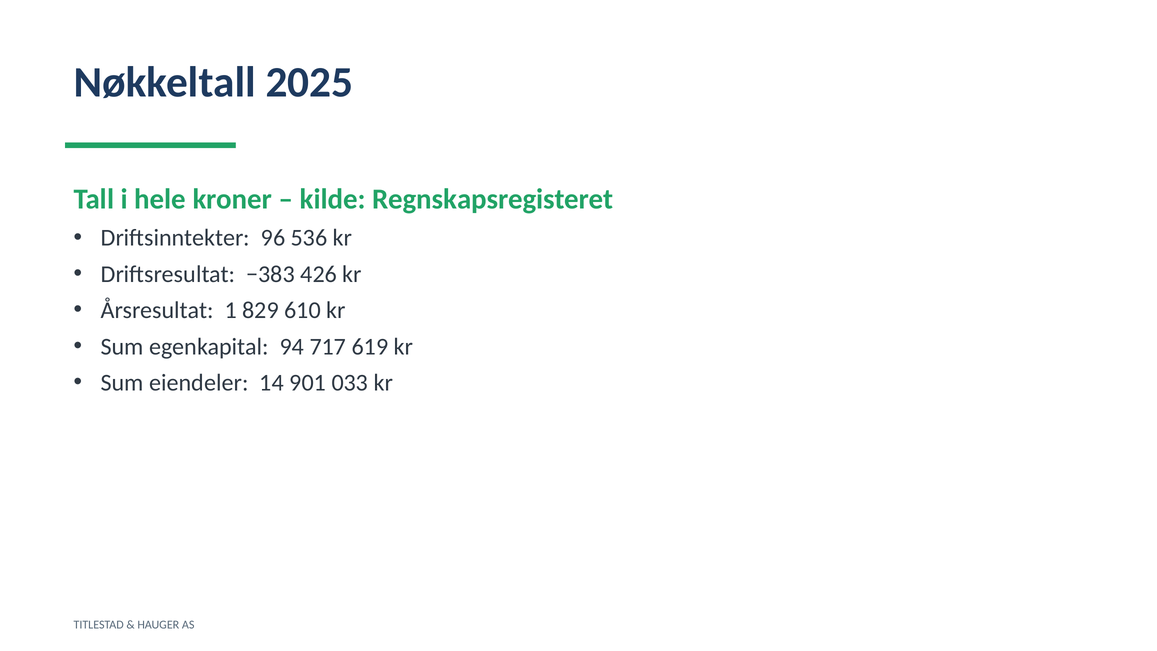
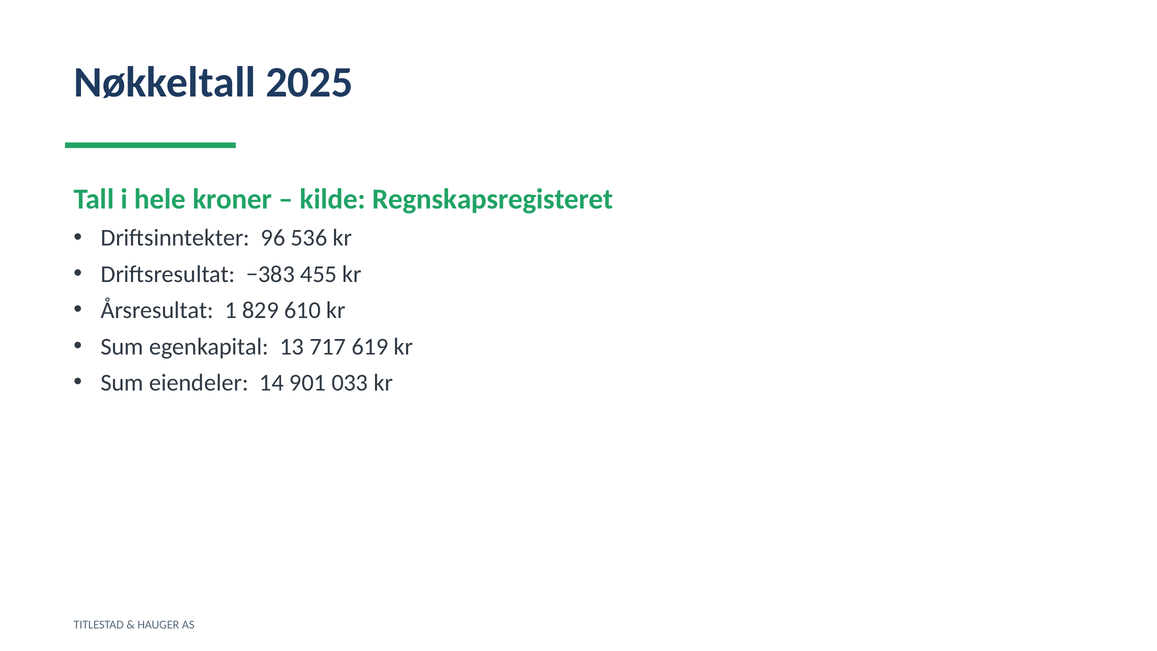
426: 426 -> 455
94: 94 -> 13
